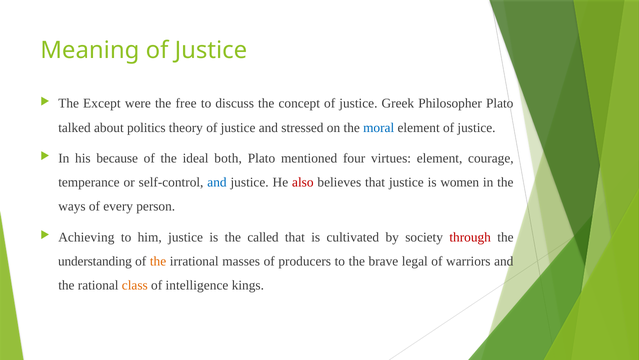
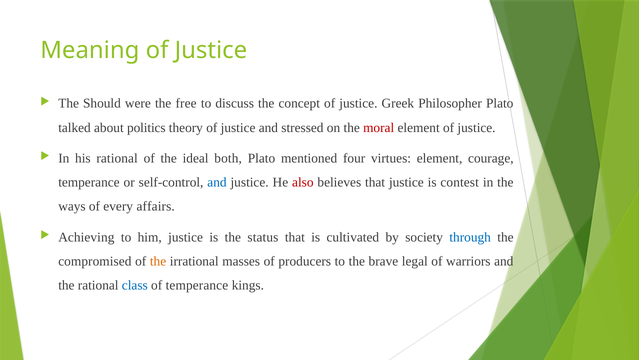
Except: Except -> Should
moral colour: blue -> red
his because: because -> rational
women: women -> contest
person: person -> affairs
called: called -> status
through colour: red -> blue
understanding: understanding -> compromised
class colour: orange -> blue
of intelligence: intelligence -> temperance
